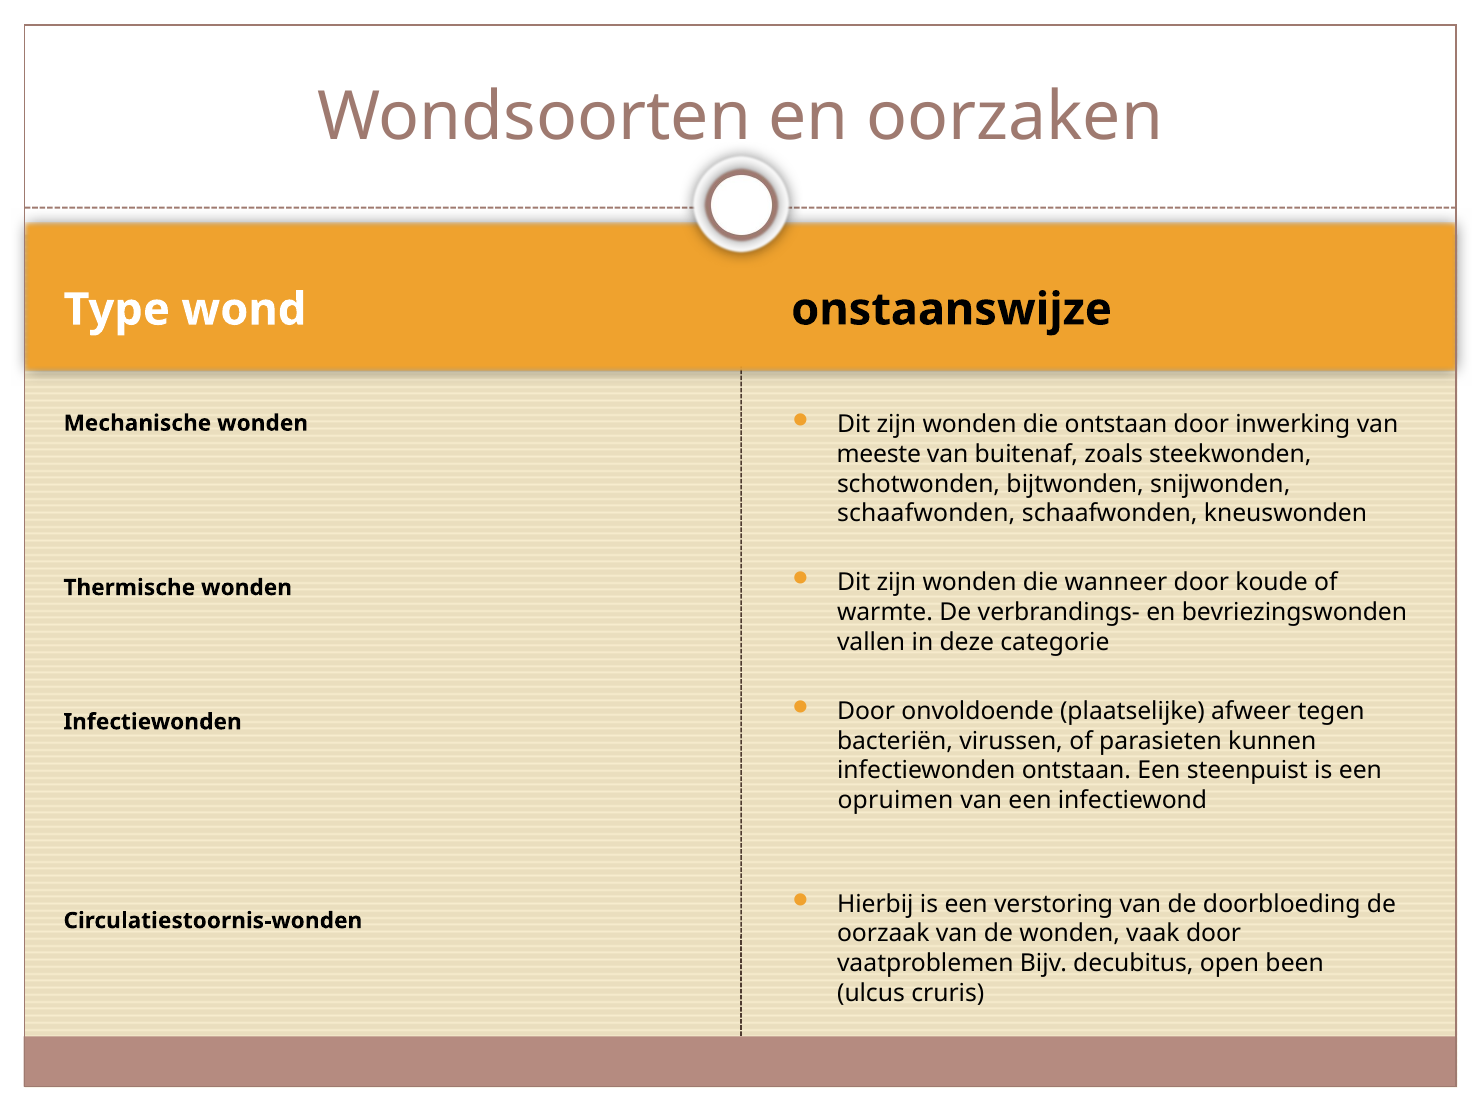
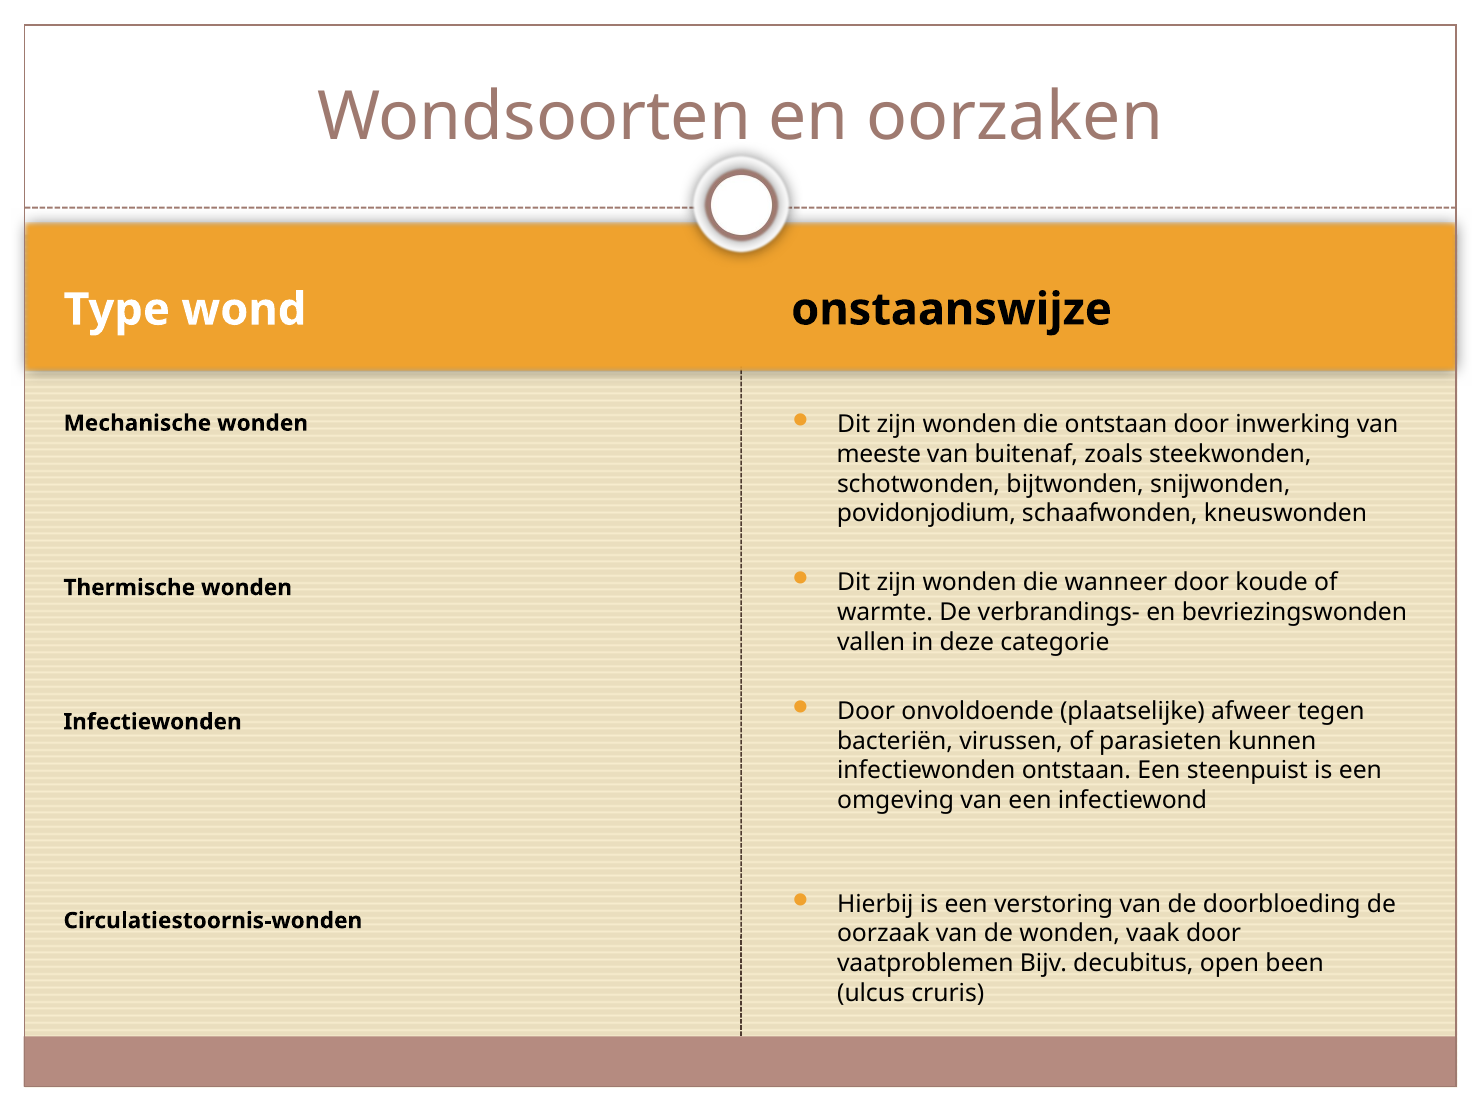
schaafwonden at (926, 513): schaafwonden -> povidonjodium
opruimen: opruimen -> omgeving
